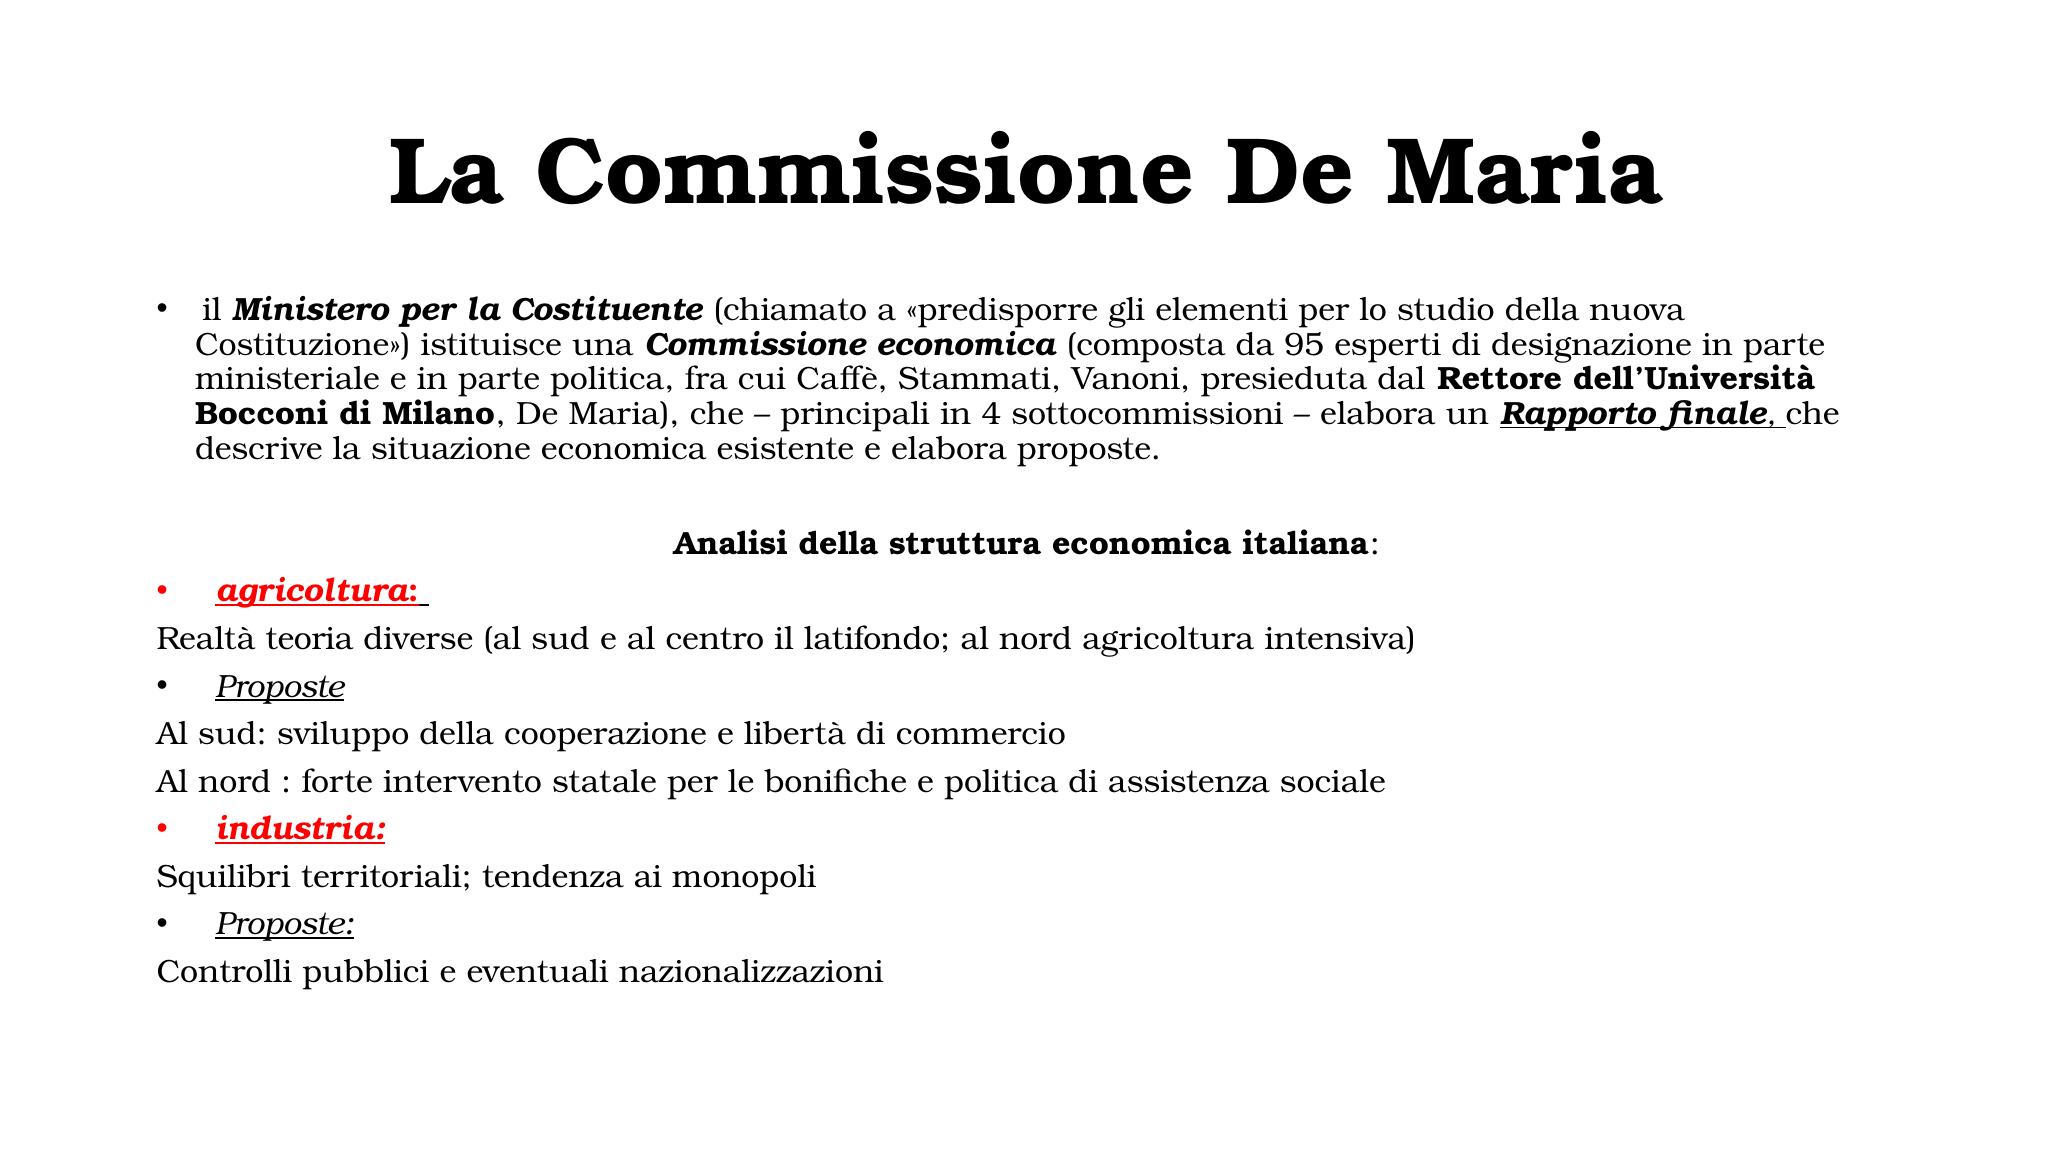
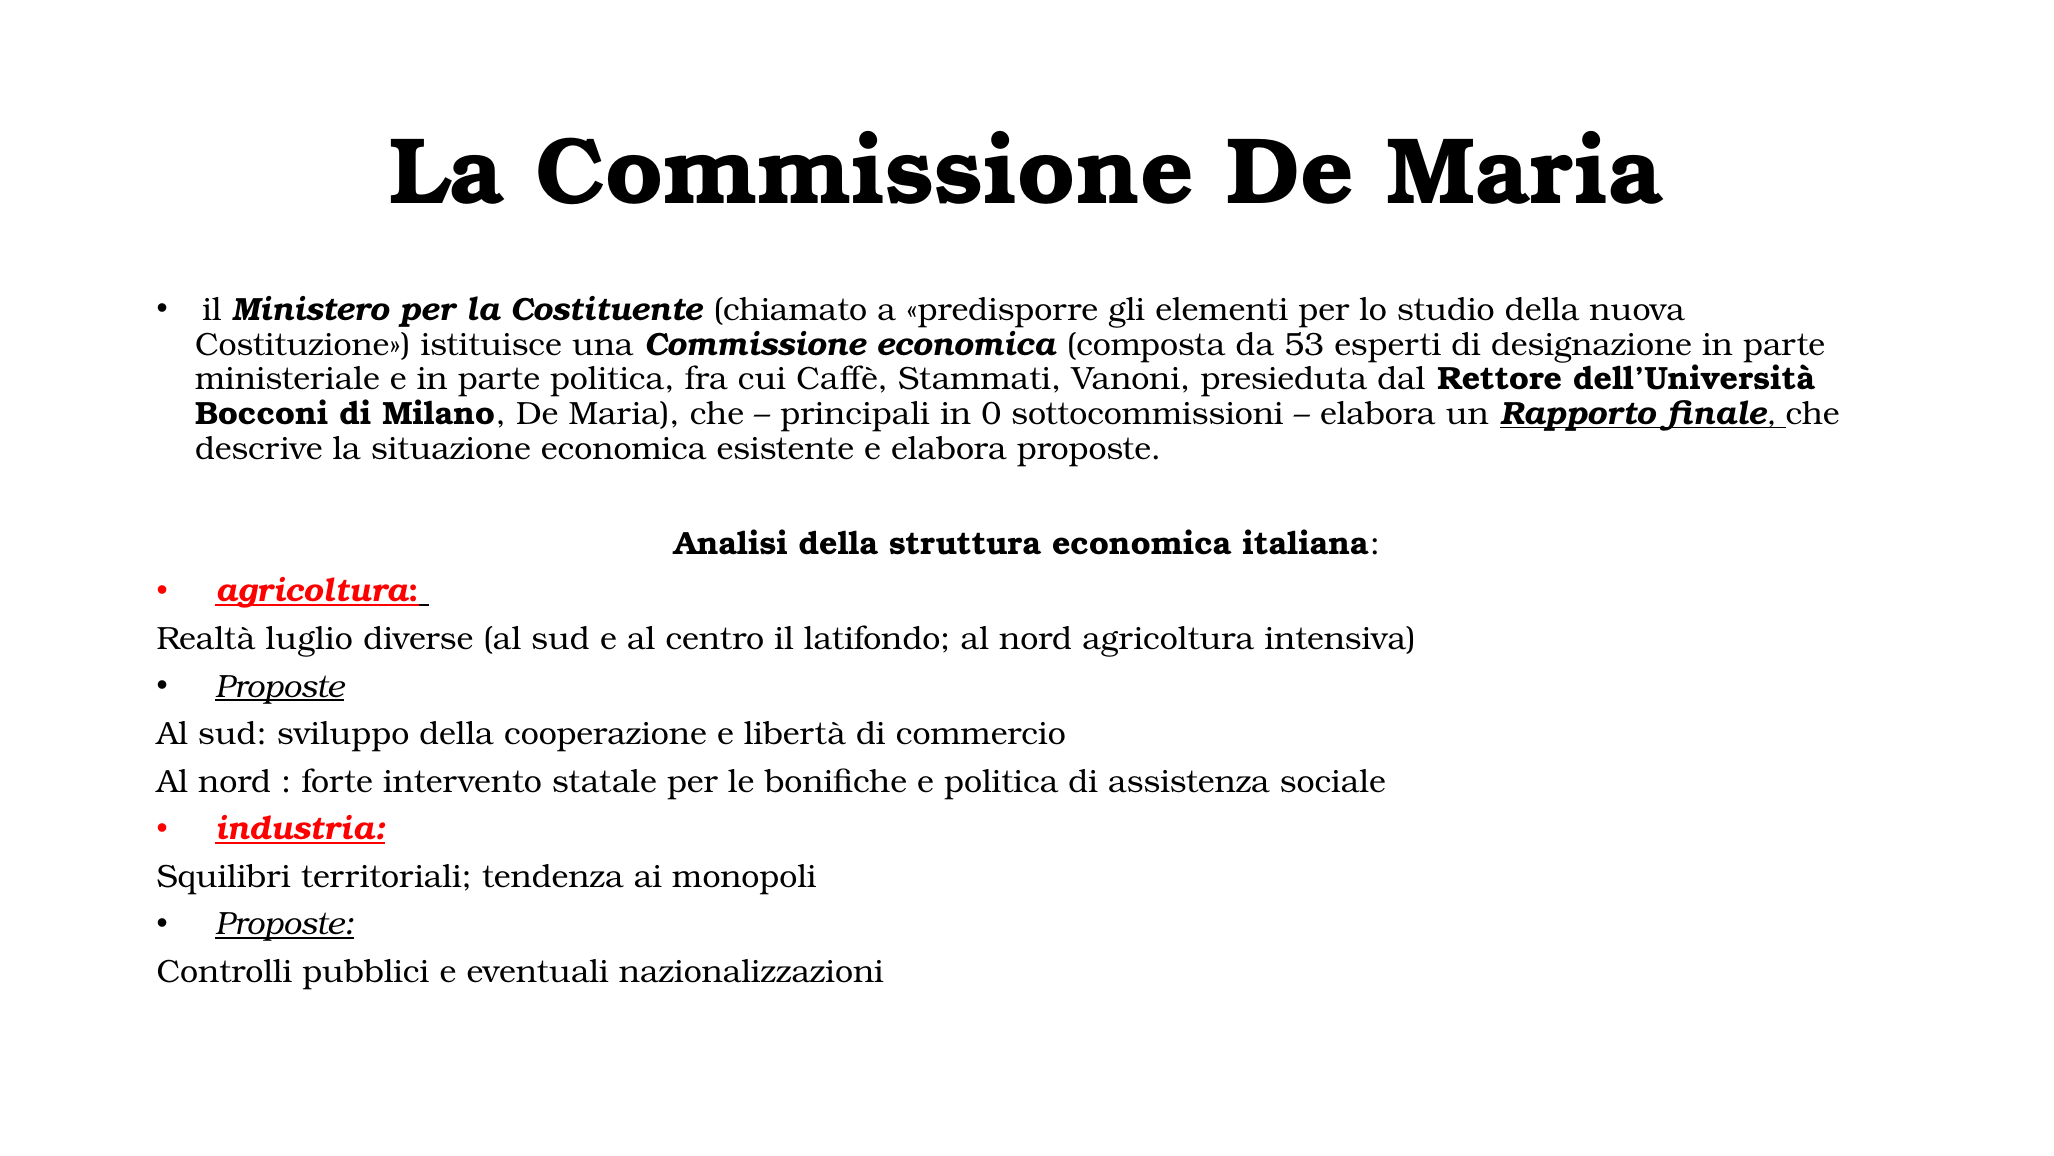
95: 95 -> 53
4: 4 -> 0
teoria: teoria -> luglio
